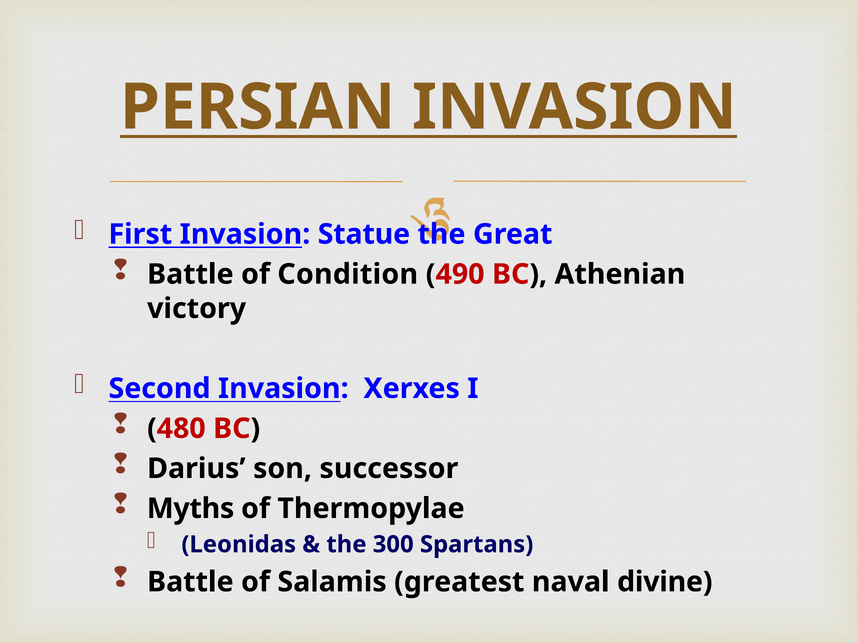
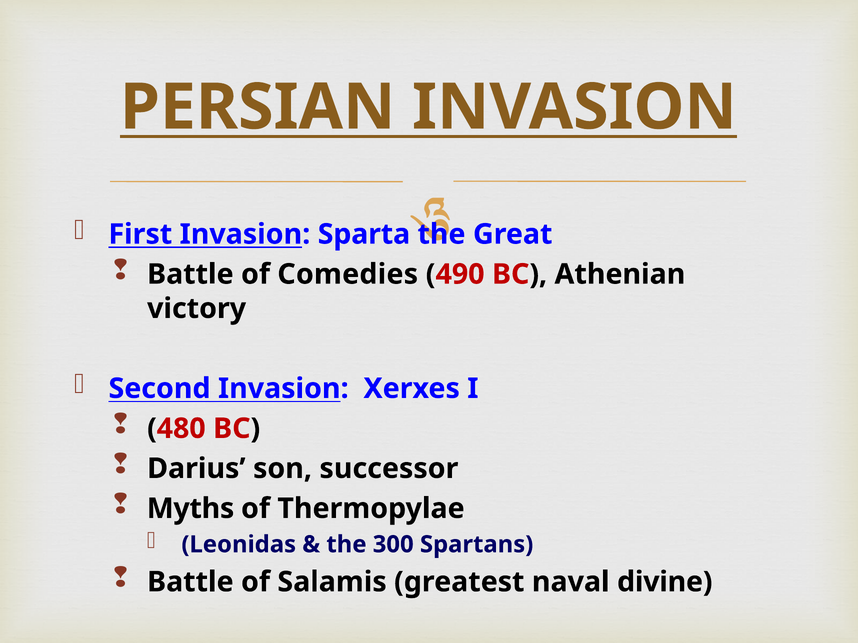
Statue: Statue -> Sparta
Condition: Condition -> Comedies
